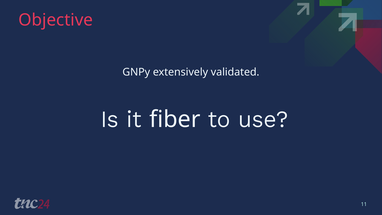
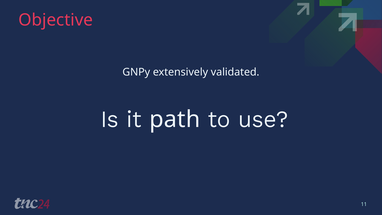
fiber: fiber -> path
